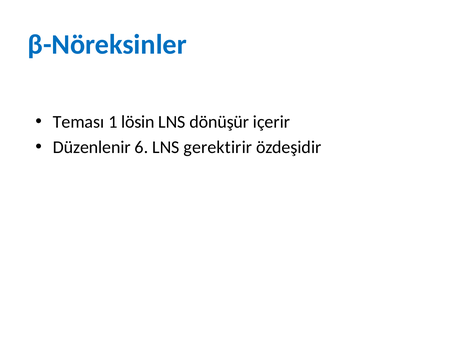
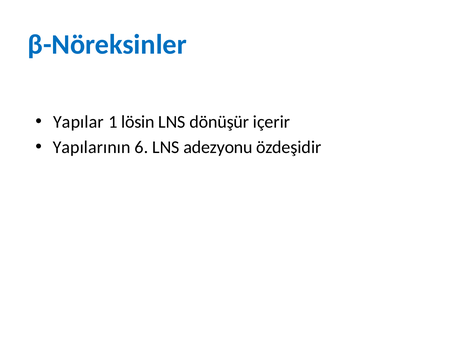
Teması: Teması -> Yapılar
Düzenlenir: Düzenlenir -> Yapılarının
gerektirir: gerektirir -> adezyonu
